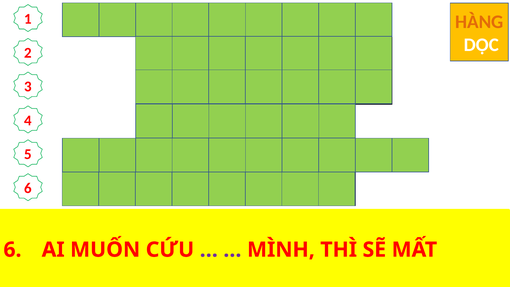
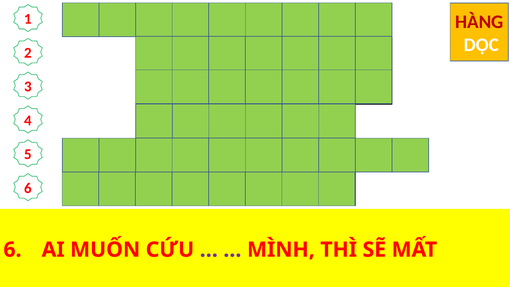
HÀNG colour: orange -> red
